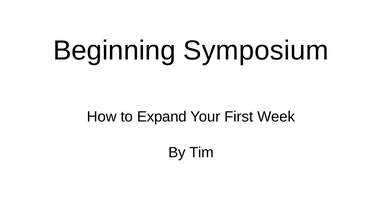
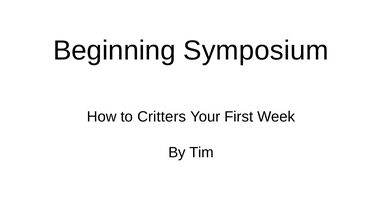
Expand: Expand -> Critters
